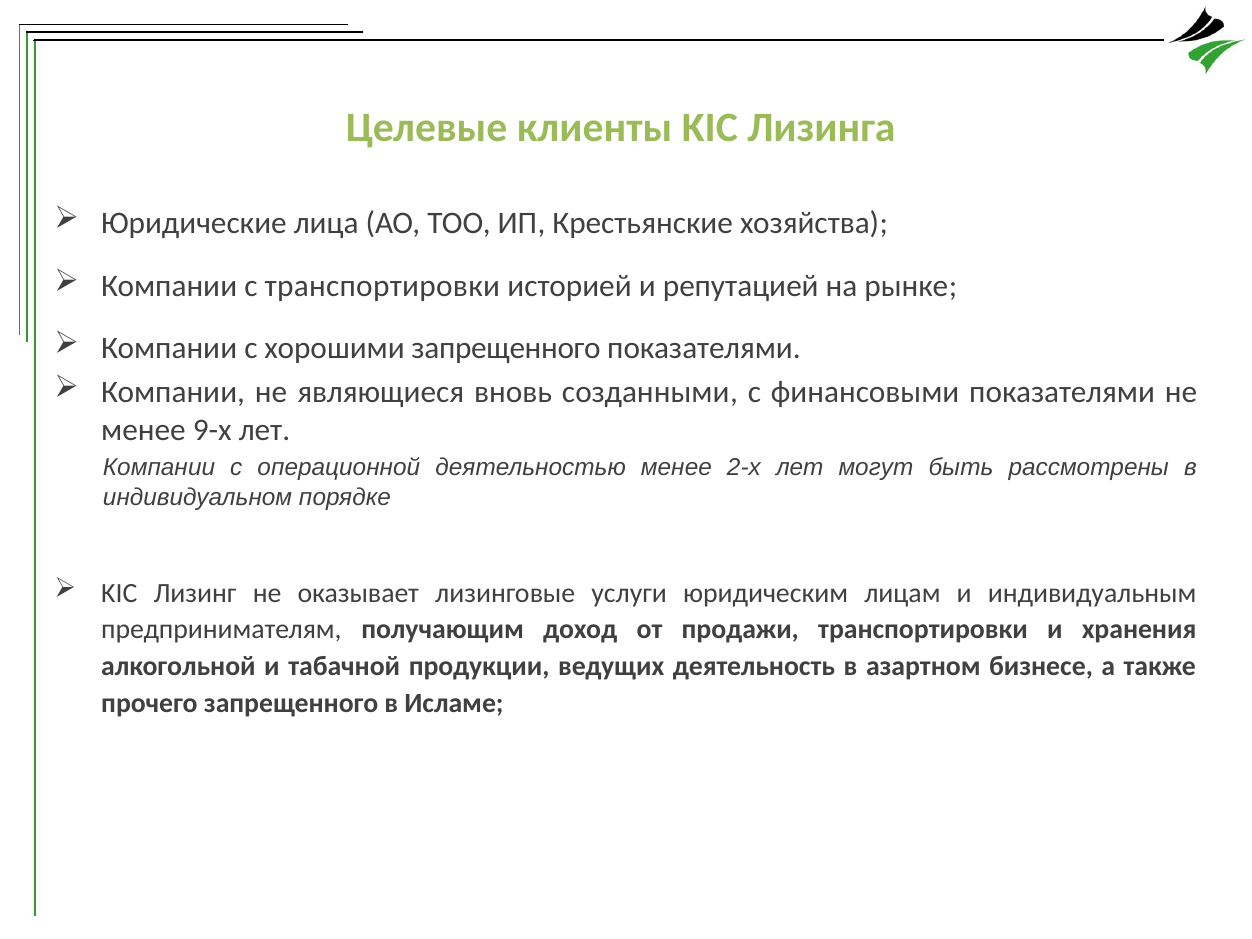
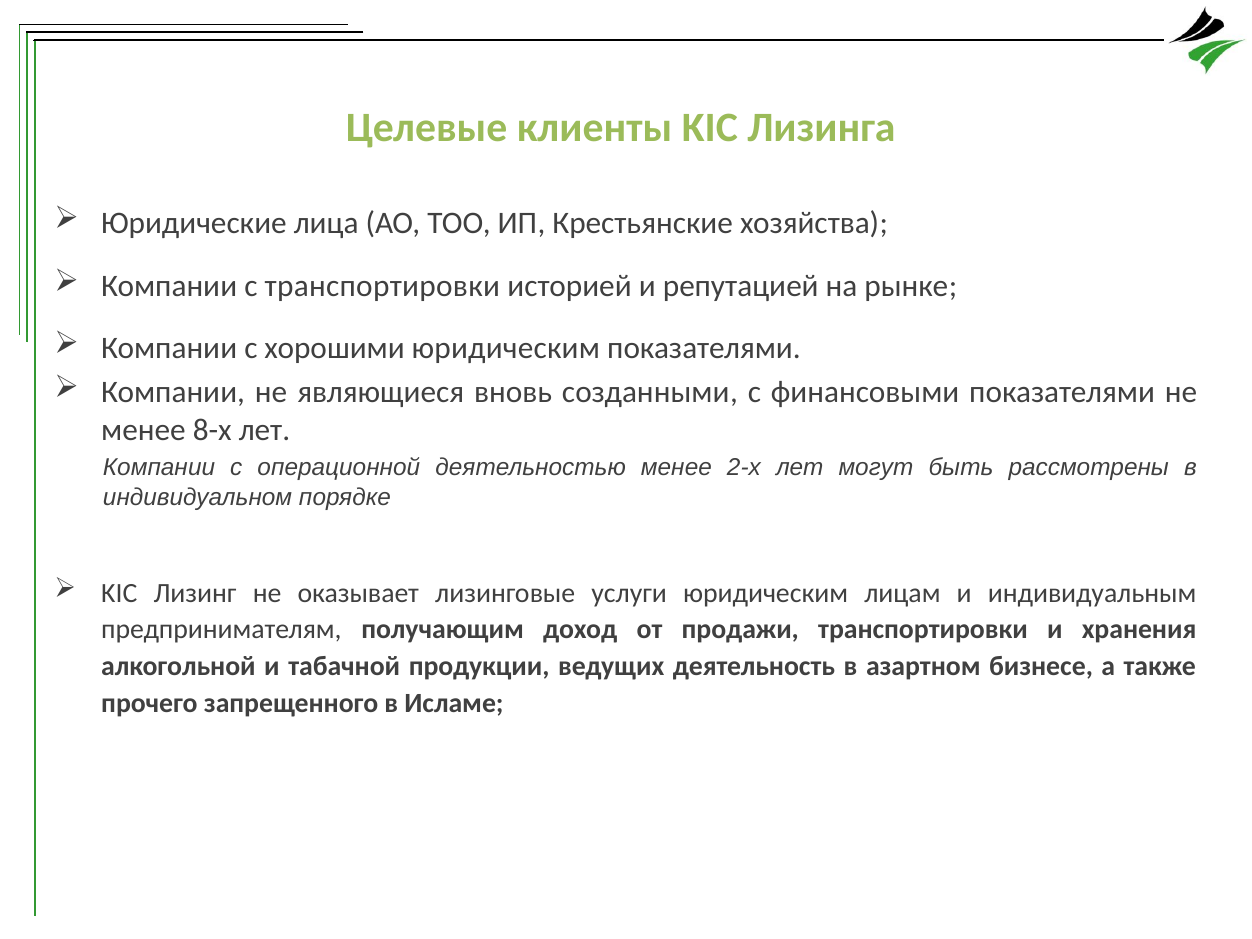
хорошими запрещенного: запрещенного -> юридическим
9-х: 9-х -> 8-х
